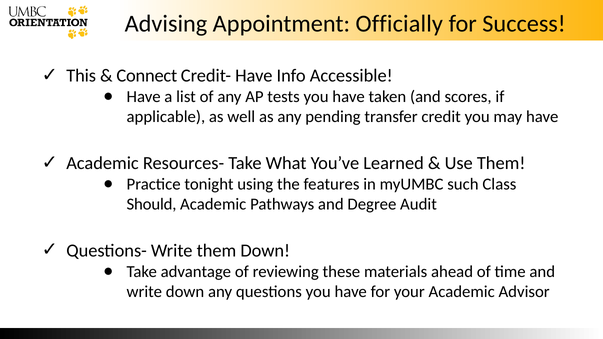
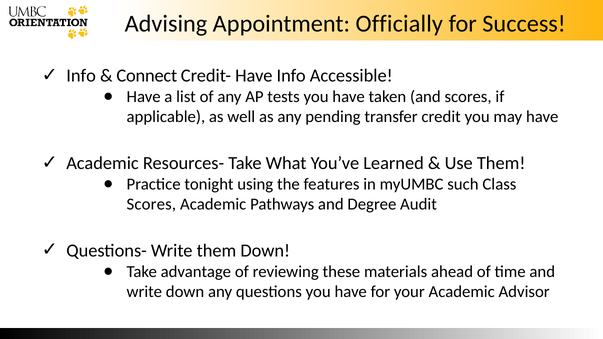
This at (81, 76): This -> Info
Should at (152, 204): Should -> Scores
